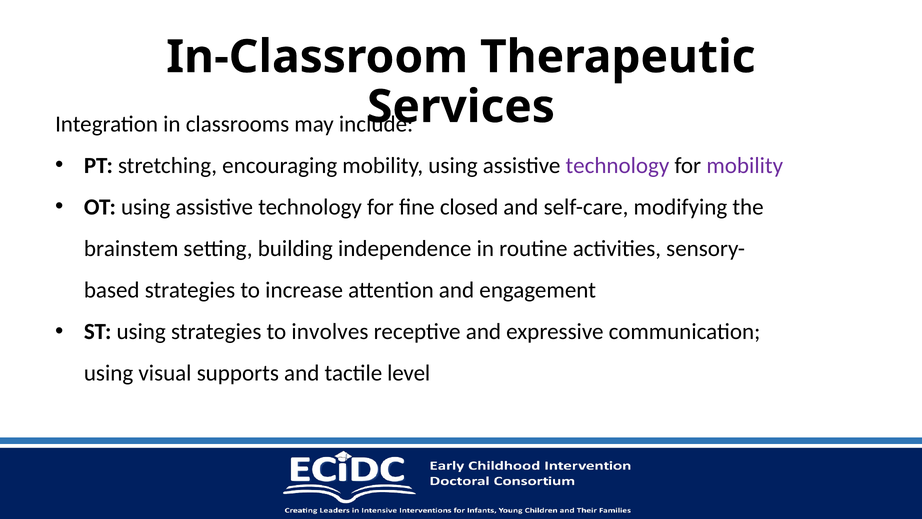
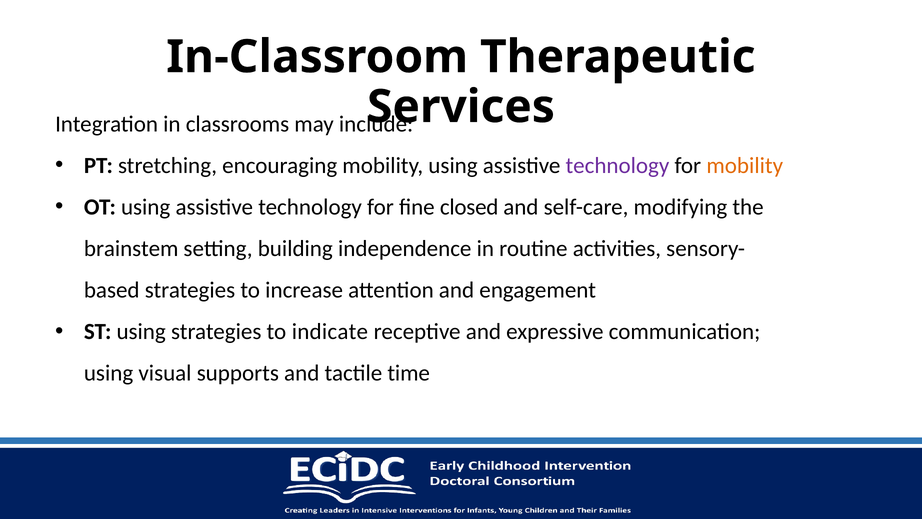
mobility at (745, 165) colour: purple -> orange
involves: involves -> indicate
level: level -> time
